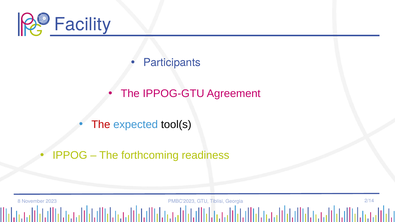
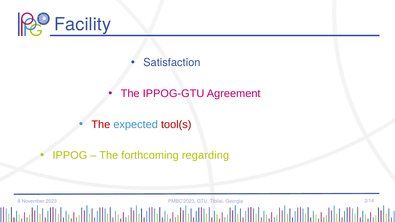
Participants: Participants -> Satisfaction
tool(s colour: black -> red
readiness: readiness -> regarding
